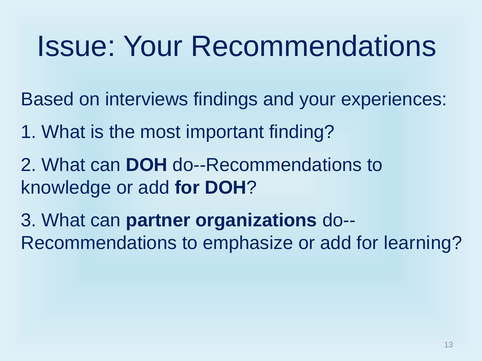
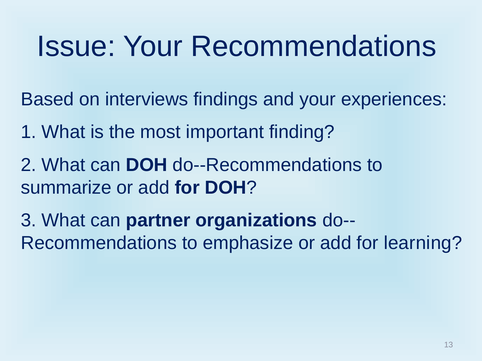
knowledge: knowledge -> summarize
